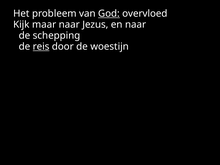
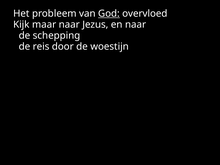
reis underline: present -> none
